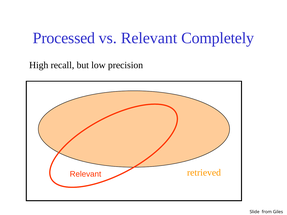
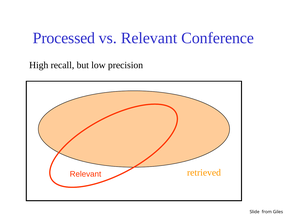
Completely: Completely -> Conference
